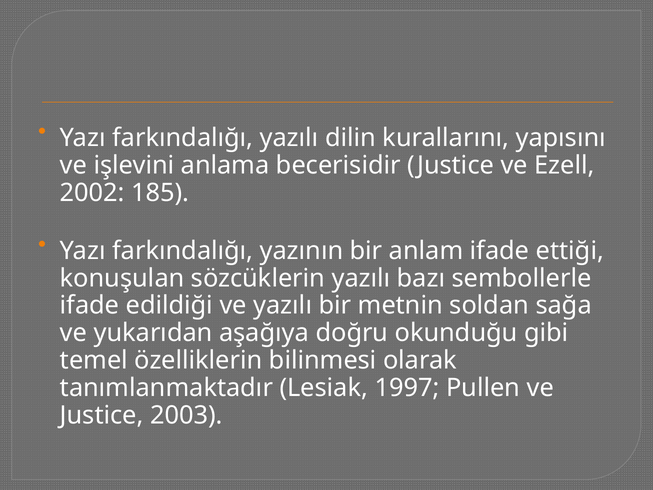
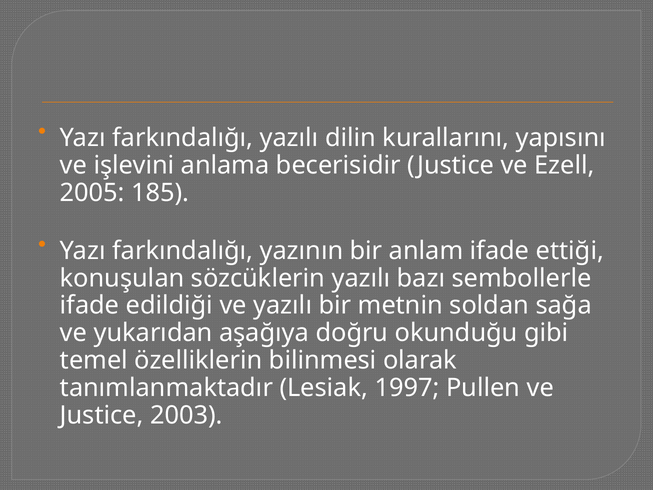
2002: 2002 -> 2005
